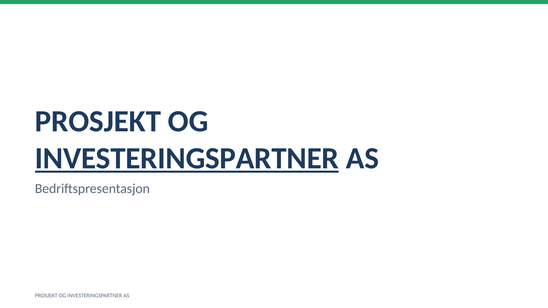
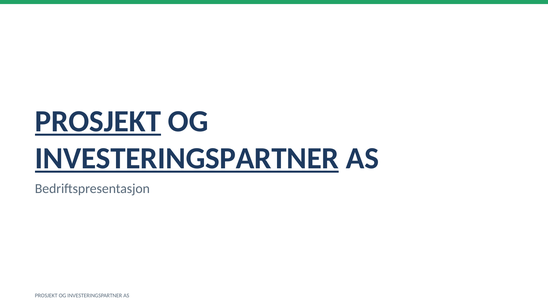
PROSJEKT at (98, 122) underline: none -> present
